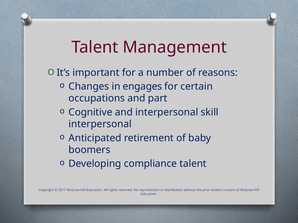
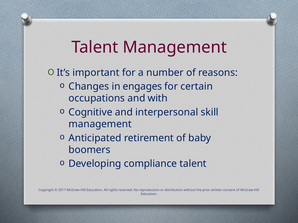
part: part -> with
interpersonal at (100, 124): interpersonal -> management
